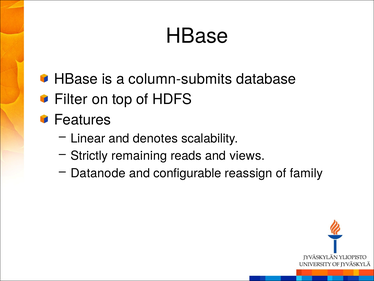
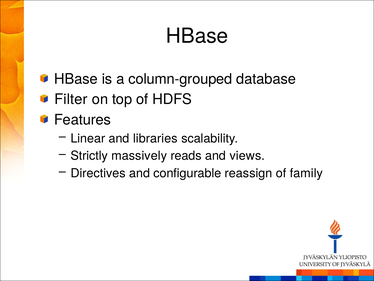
column-submits: column-submits -> column-grouped
denotes: denotes -> libraries
remaining: remaining -> massively
Datanode: Datanode -> Directives
